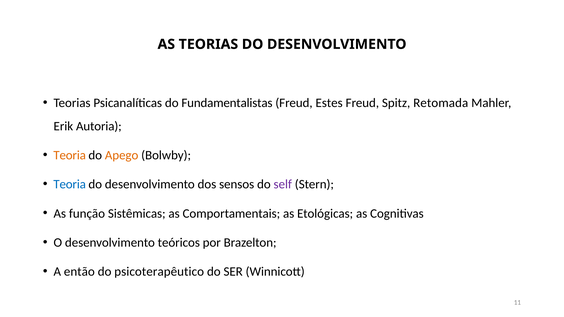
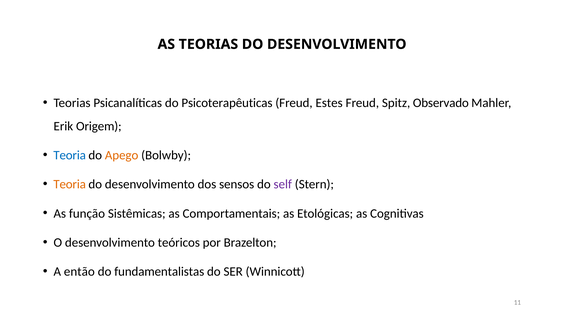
Fundamentalistas: Fundamentalistas -> Psicoterapêuticas
Retomada: Retomada -> Observado
Autoria: Autoria -> Origem
Teoria at (70, 155) colour: orange -> blue
Teoria at (70, 184) colour: blue -> orange
psicoterapêutico: psicoterapêutico -> fundamentalistas
